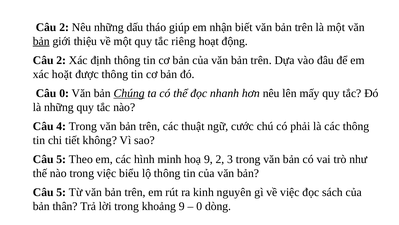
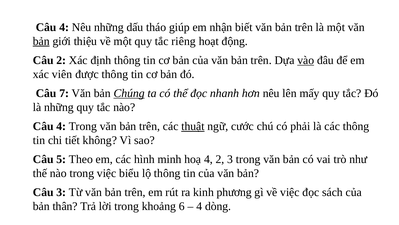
2 at (64, 27): 2 -> 4
vào underline: none -> present
hoặt: hoặt -> viên
Câu 0: 0 -> 7
thuật underline: none -> present
hoạ 9: 9 -> 4
5 at (61, 192): 5 -> 3
nguyên: nguyên -> phương
khoảng 9: 9 -> 6
0 at (199, 206): 0 -> 4
